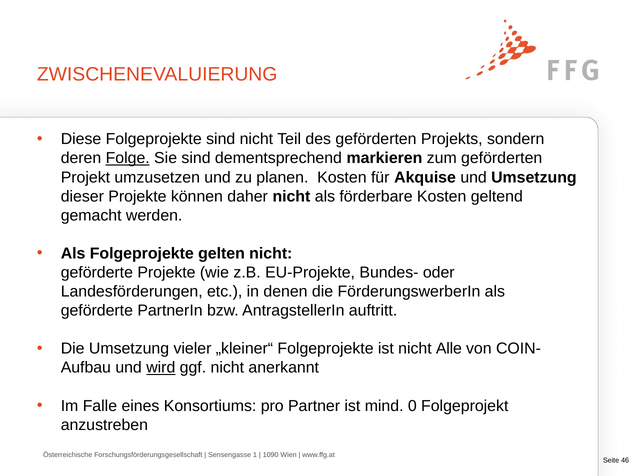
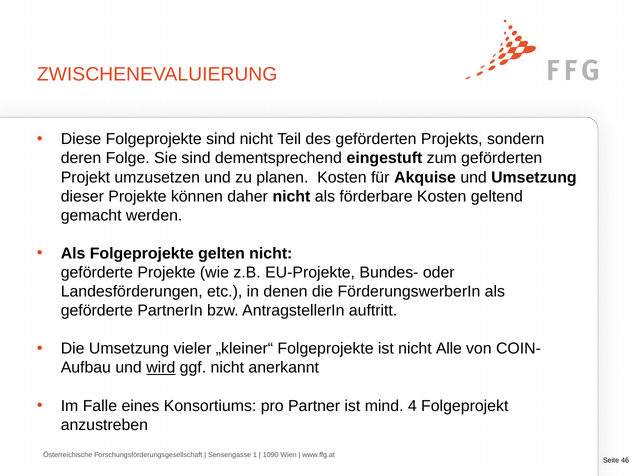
Folge underline: present -> none
markieren: markieren -> eingestuft
0: 0 -> 4
